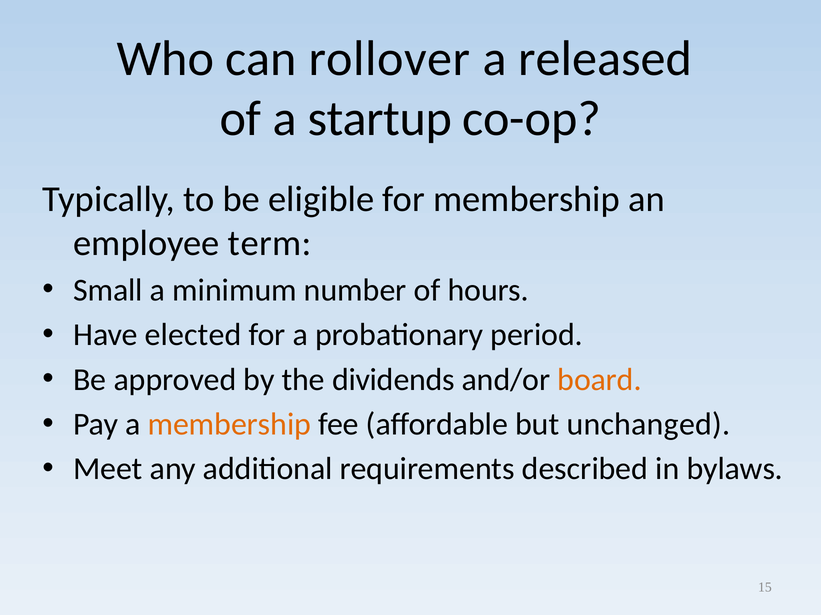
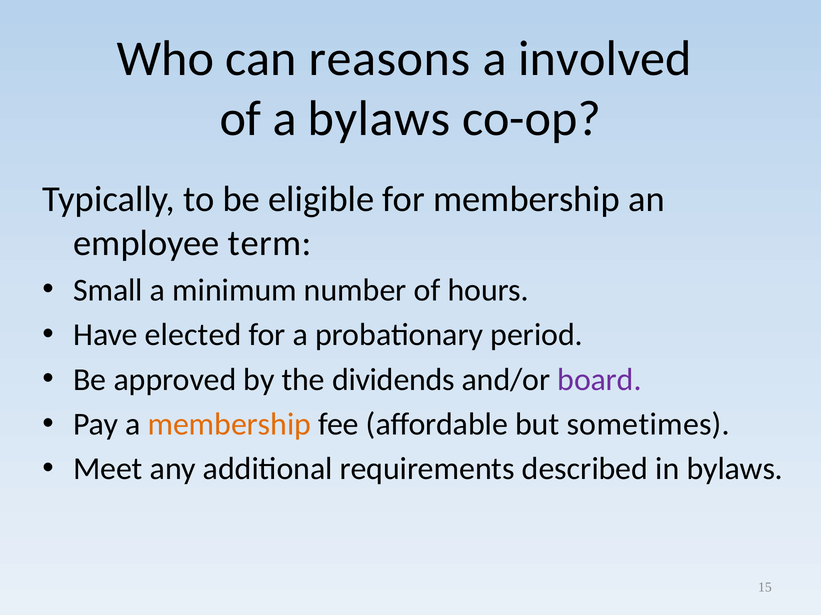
rollover: rollover -> reasons
released: released -> involved
a startup: startup -> bylaws
board colour: orange -> purple
unchanged: unchanged -> sometimes
